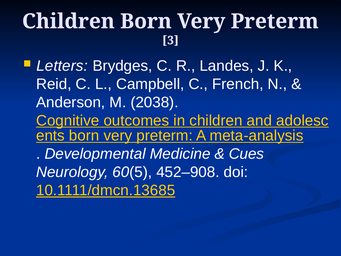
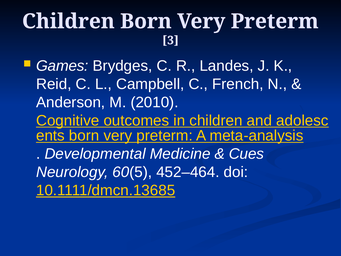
Letters: Letters -> Games
2038: 2038 -> 2010
452–908: 452–908 -> 452–464
